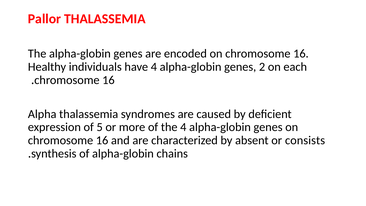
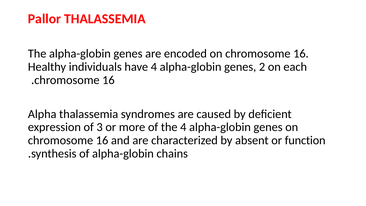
5: 5 -> 3
consists: consists -> function
